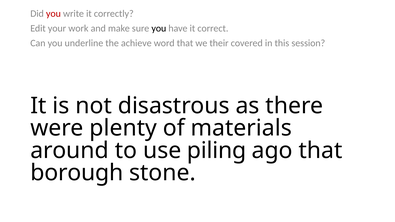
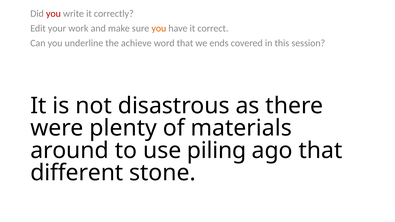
you at (159, 28) colour: black -> orange
their: their -> ends
borough: borough -> different
